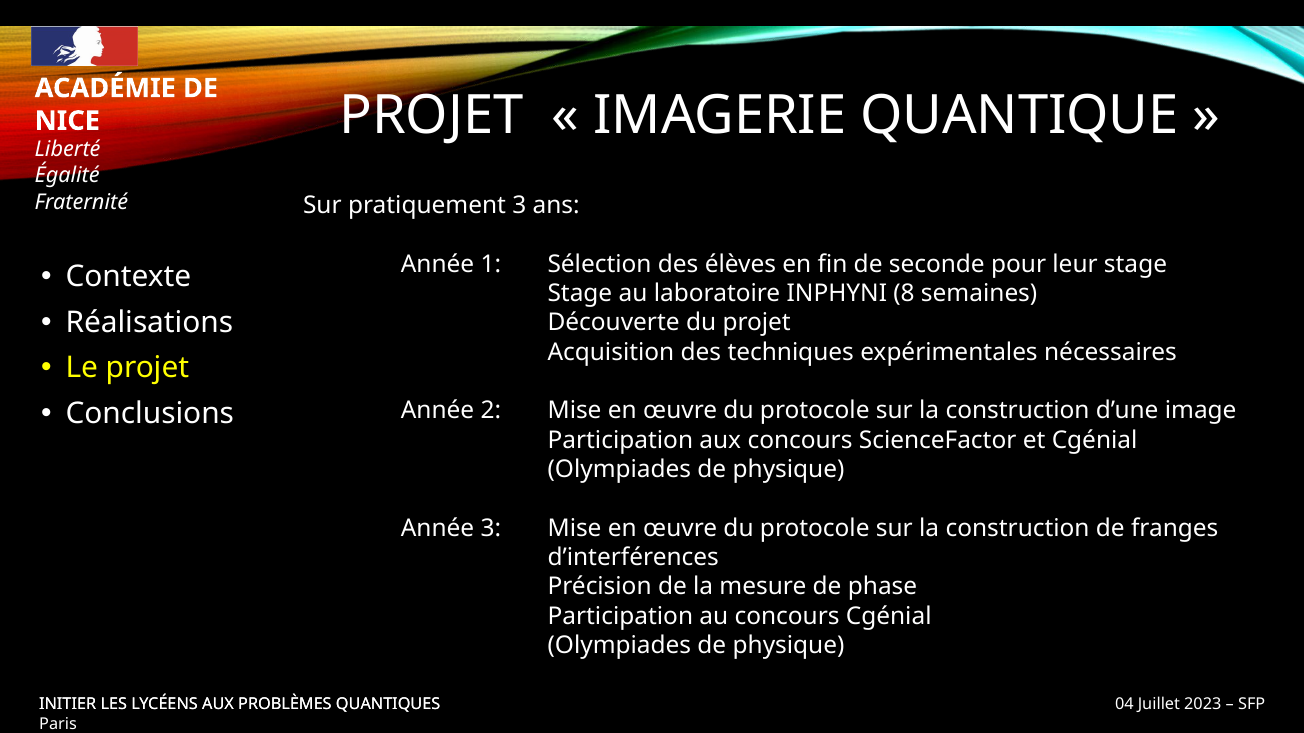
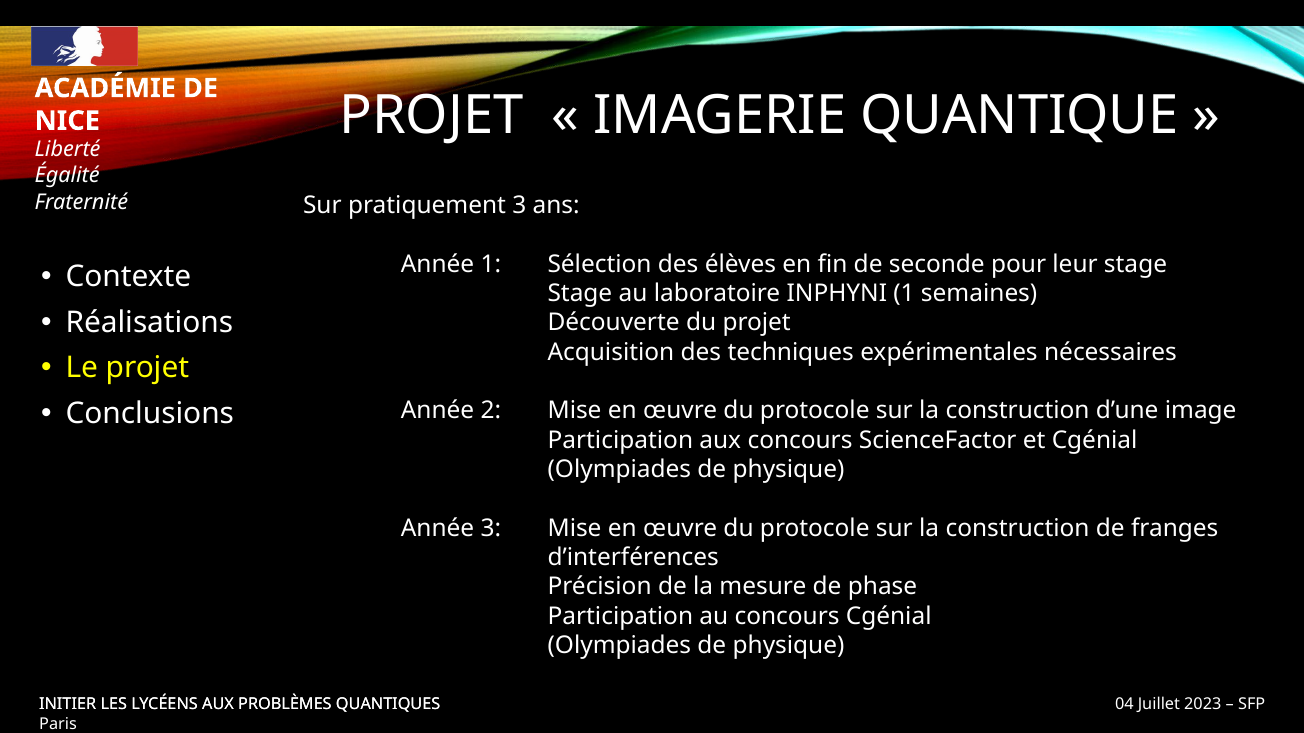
INPHYNI 8: 8 -> 1
